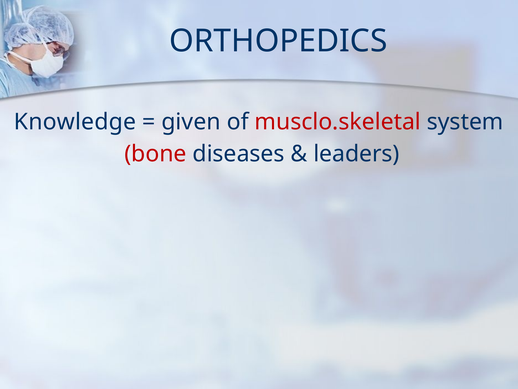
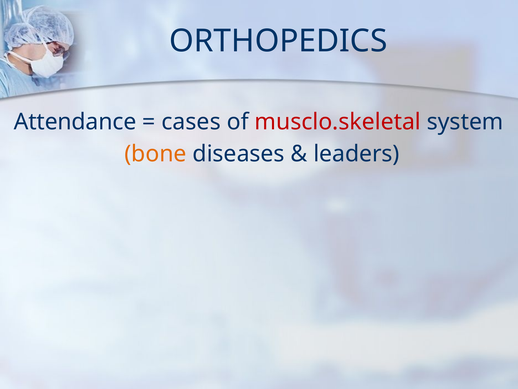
Knowledge: Knowledge -> Attendance
given: given -> cases
bone colour: red -> orange
